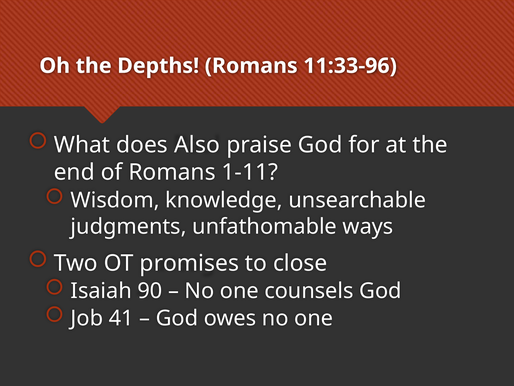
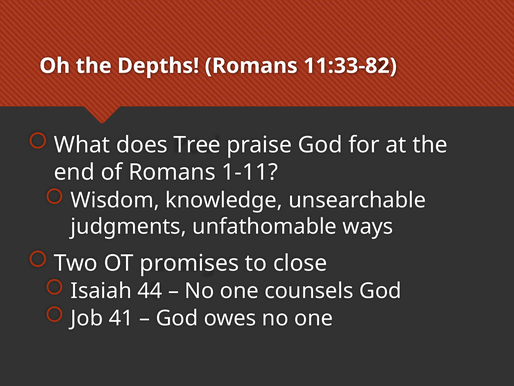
11:33-96: 11:33-96 -> 11:33-82
Also: Also -> Tree
90: 90 -> 44
